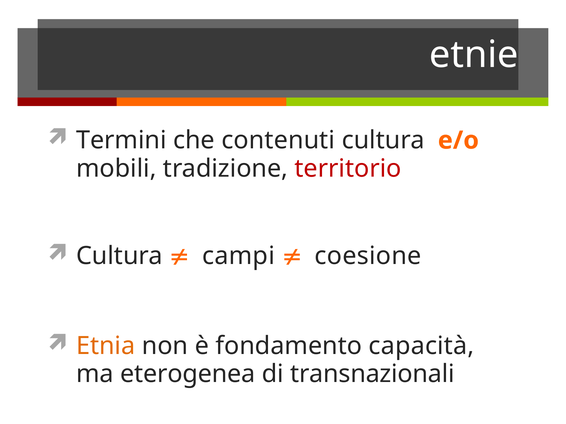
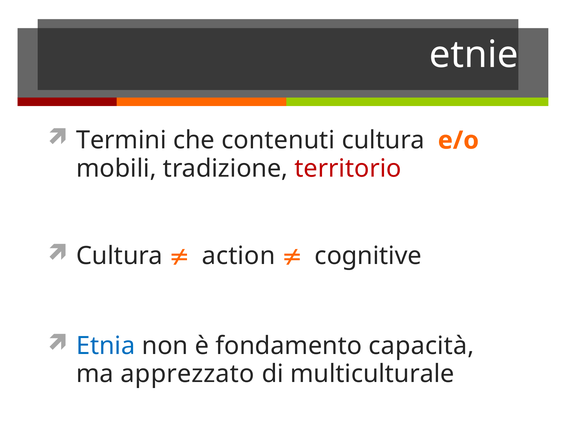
campi: campi -> action
coesione: coesione -> cognitive
Etnia colour: orange -> blue
eterogenea: eterogenea -> apprezzato
transnazionali: transnazionali -> multiculturale
